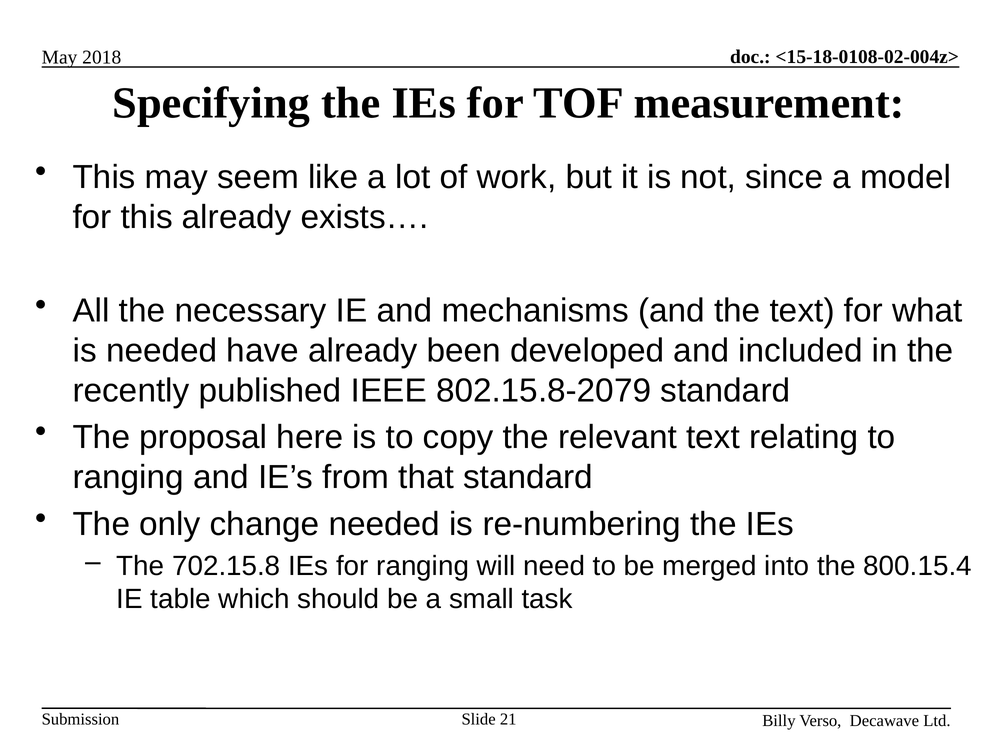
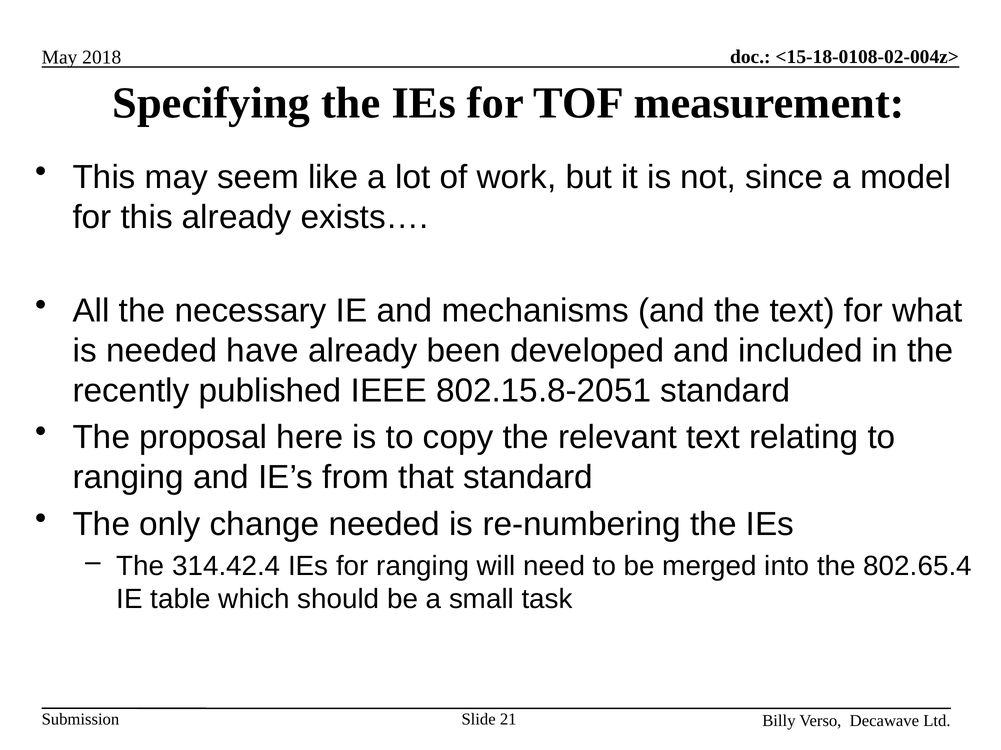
802.15.8-2079: 802.15.8-2079 -> 802.15.8-2051
702.15.8: 702.15.8 -> 314.42.4
800.15.4: 800.15.4 -> 802.65.4
